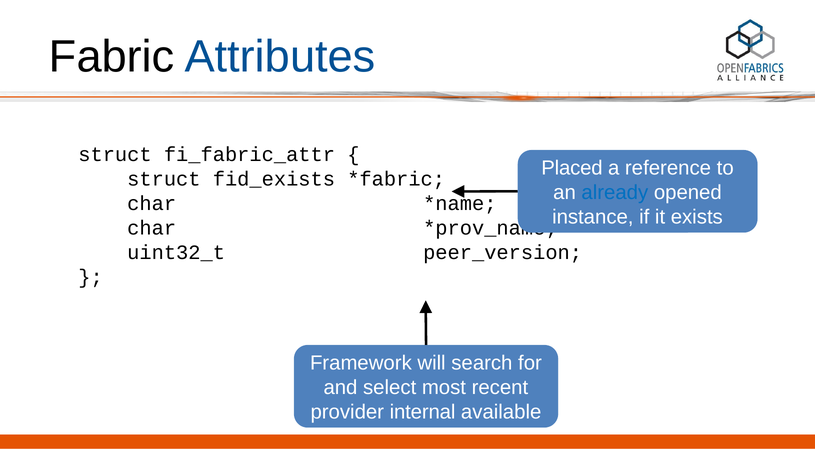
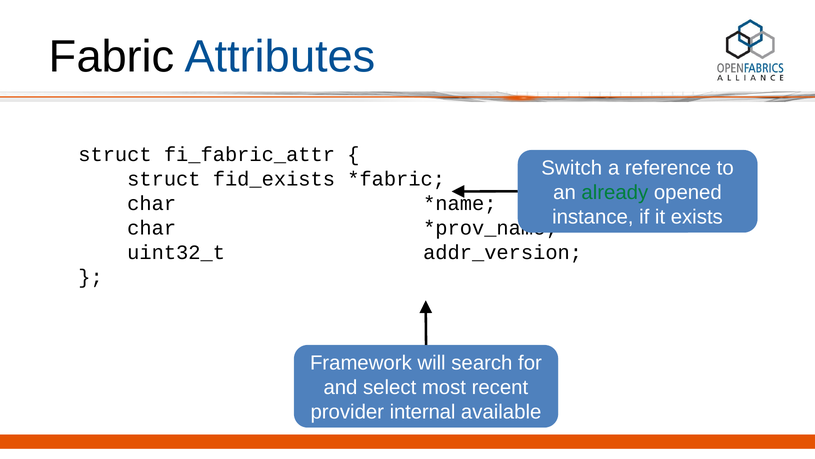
Placed: Placed -> Switch
already colour: blue -> green
peer_version: peer_version -> addr_version
